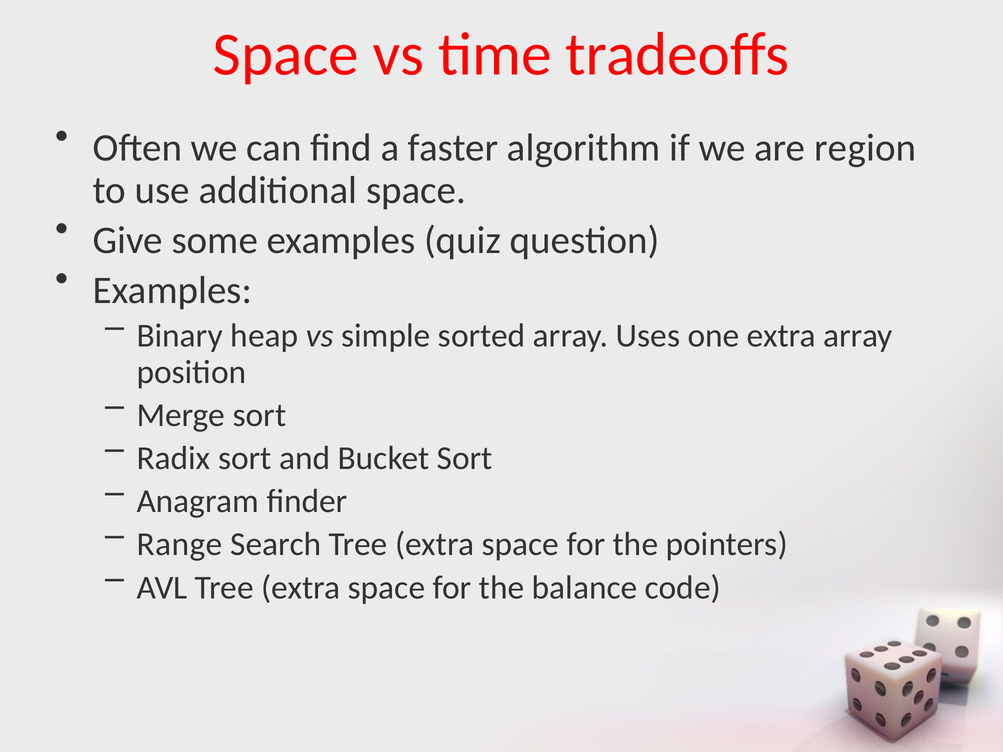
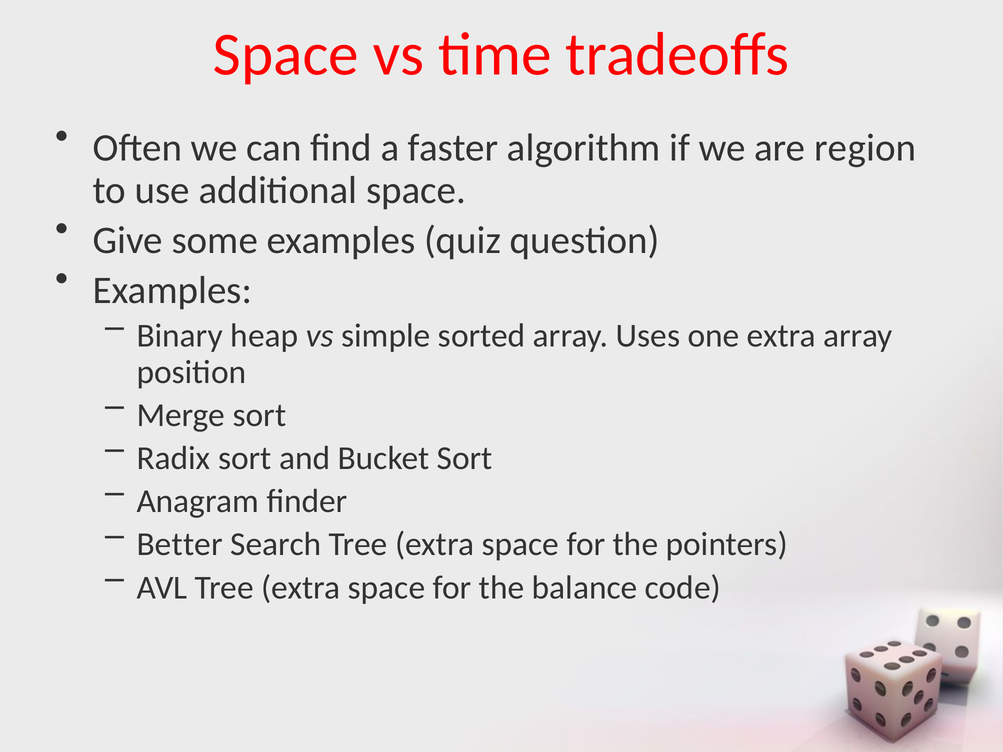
Range: Range -> Better
